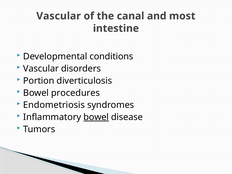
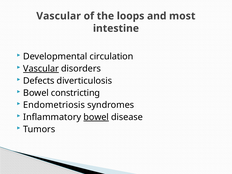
canal: canal -> loops
conditions: conditions -> circulation
Vascular at (41, 69) underline: none -> present
Portion: Portion -> Defects
procedures: procedures -> constricting
